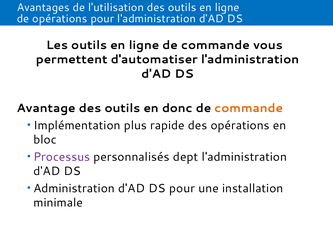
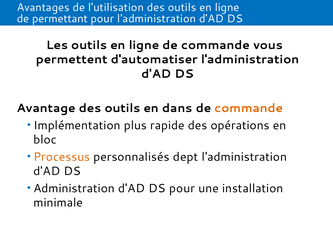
de opérations: opérations -> permettant
donc: donc -> dans
Processus colour: purple -> orange
